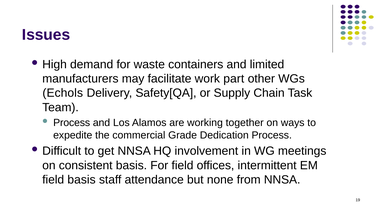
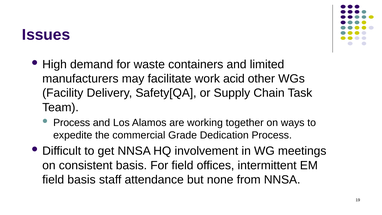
part: part -> acid
Echols: Echols -> Facility
